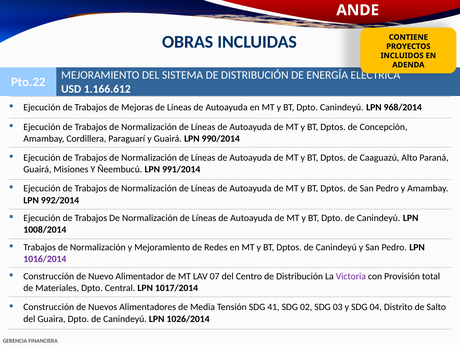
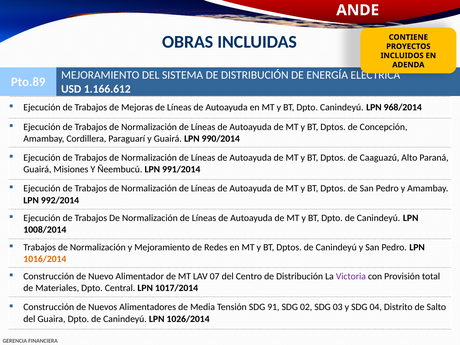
Pto.22: Pto.22 -> Pto.89
1016/2014 colour: purple -> orange
41: 41 -> 91
